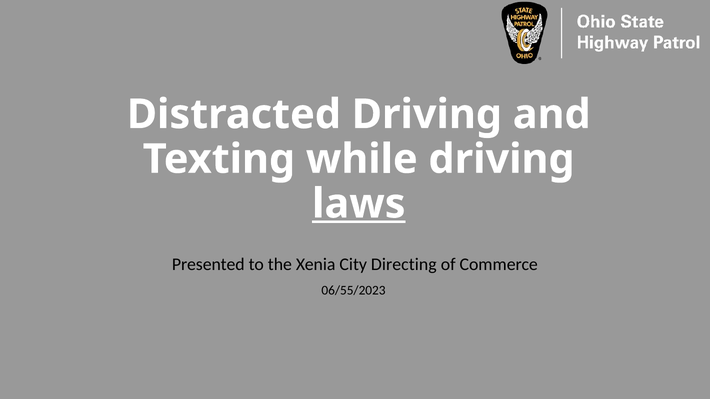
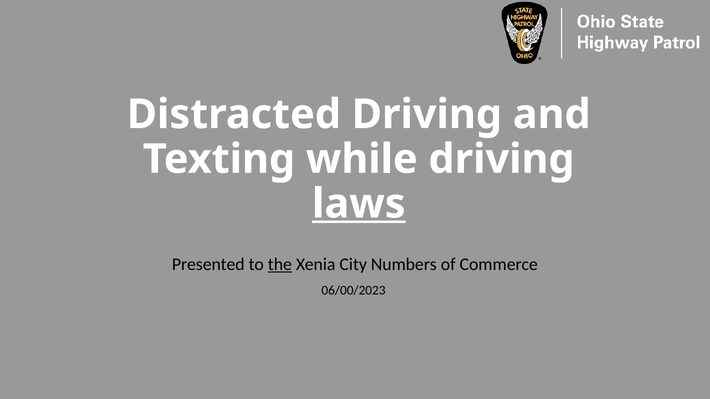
the underline: none -> present
Directing: Directing -> Numbers
06/55/2023: 06/55/2023 -> 06/00/2023
